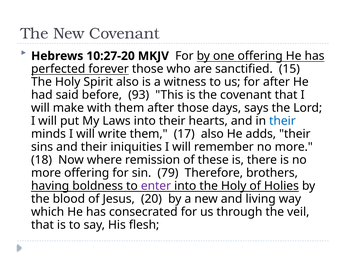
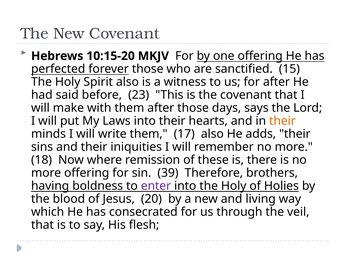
10:27-20: 10:27-20 -> 10:15-20
93: 93 -> 23
their at (282, 121) colour: blue -> orange
79: 79 -> 39
